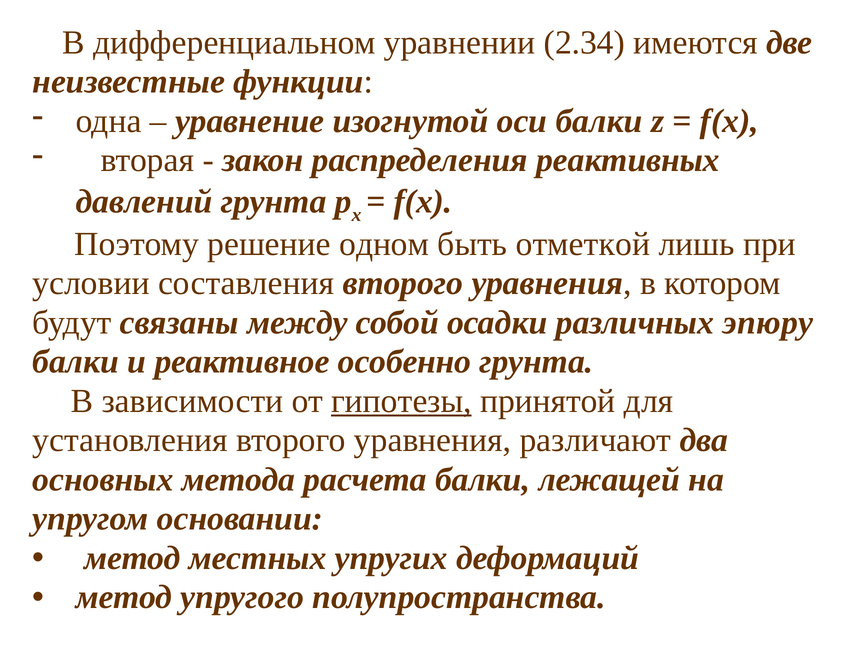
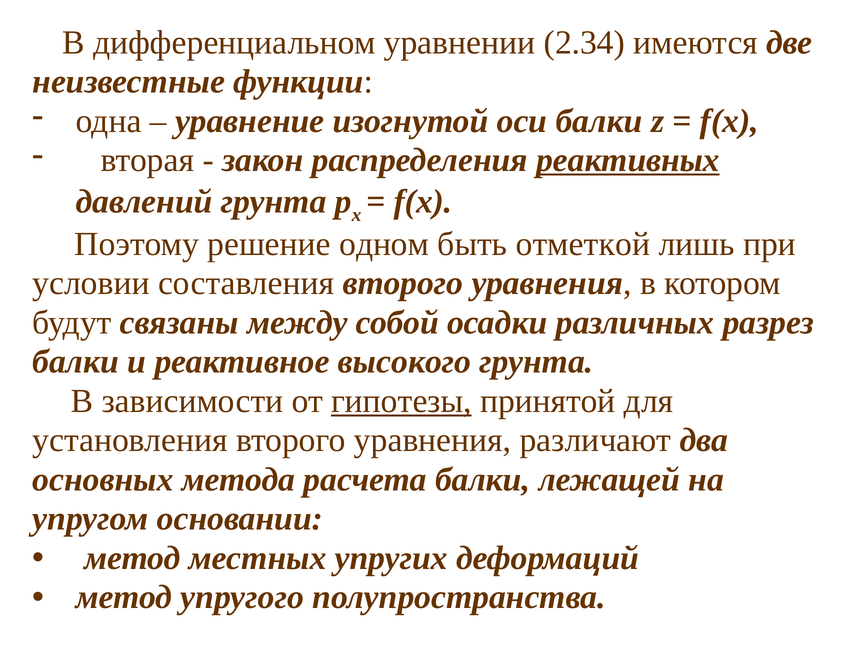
реактивных underline: none -> present
эпюру: эпюру -> разрез
особенно: особенно -> высокого
